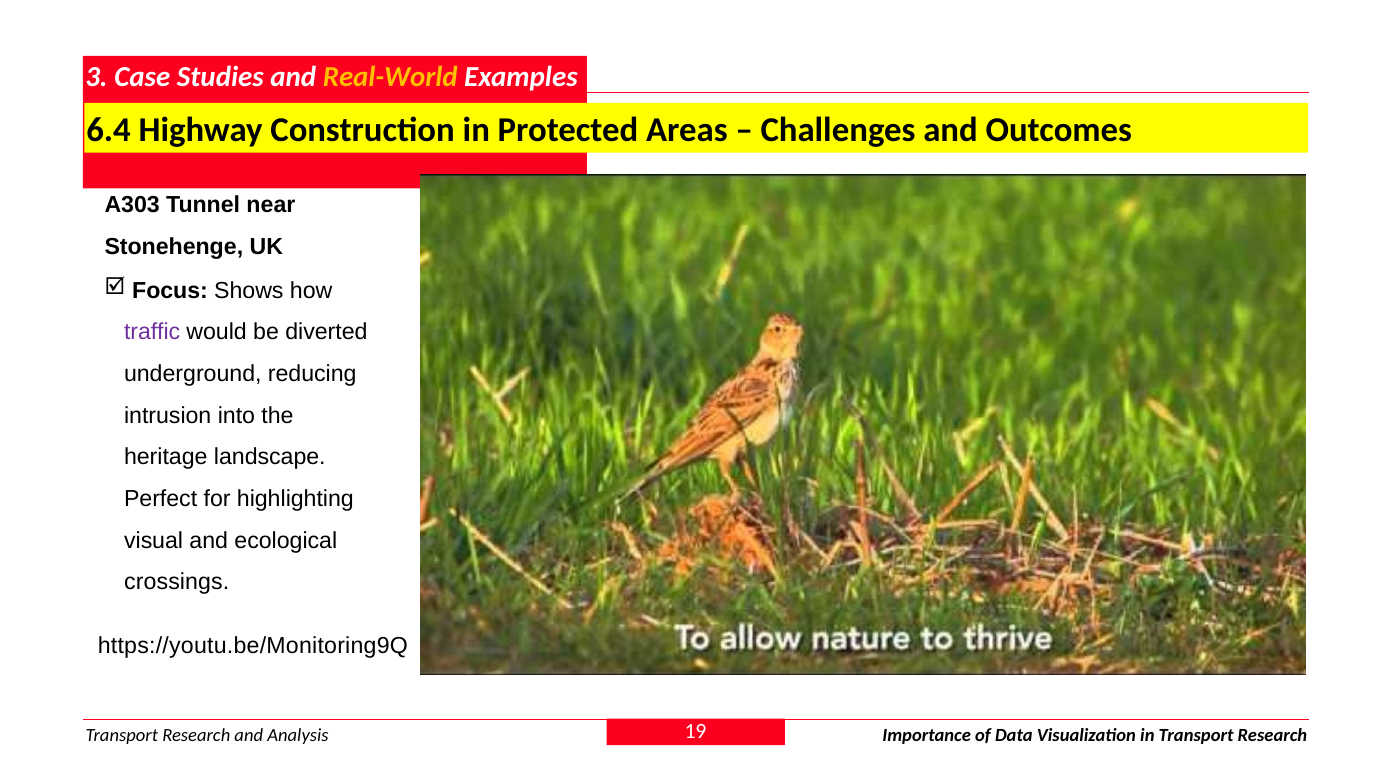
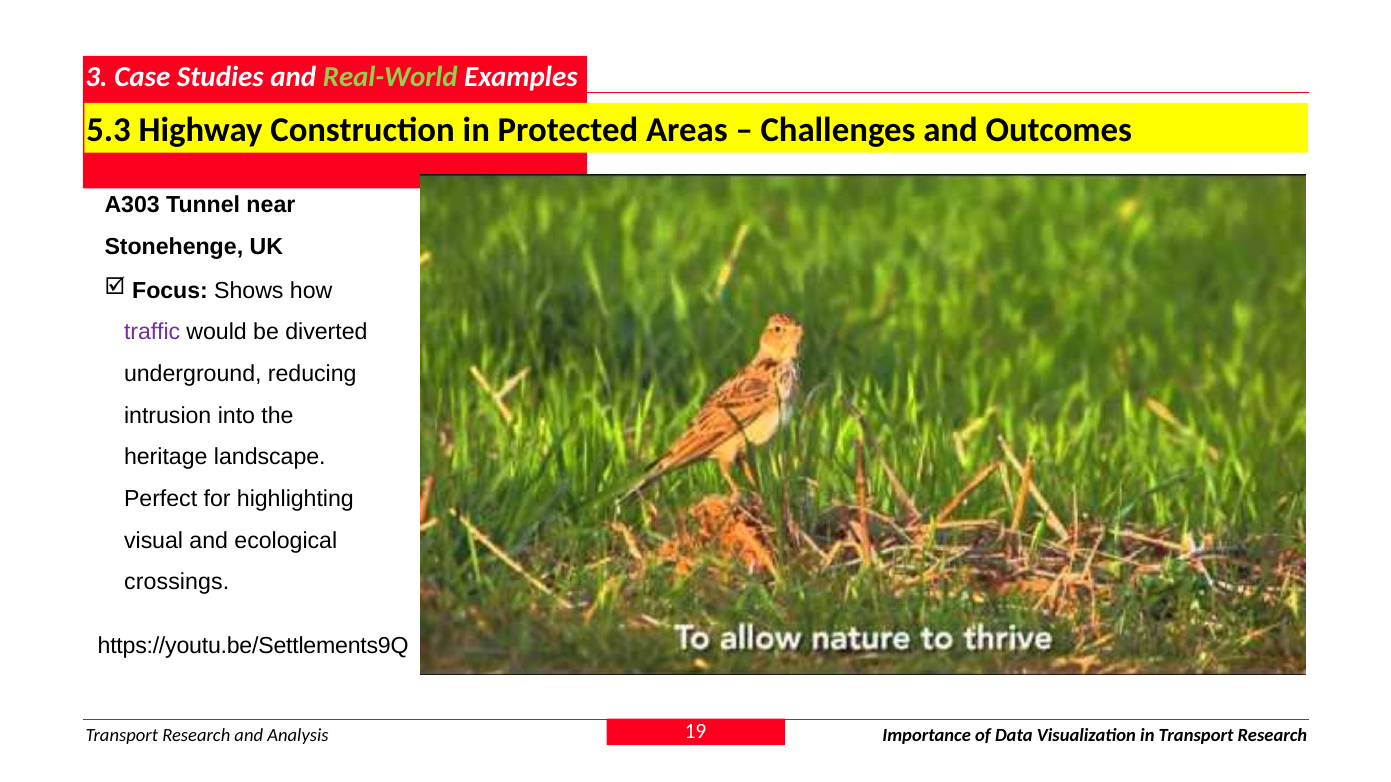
Real-World colour: yellow -> light green
6.4: 6.4 -> 5.3
https://youtu.be/Monitoring9Q: https://youtu.be/Monitoring9Q -> https://youtu.be/Settlements9Q
